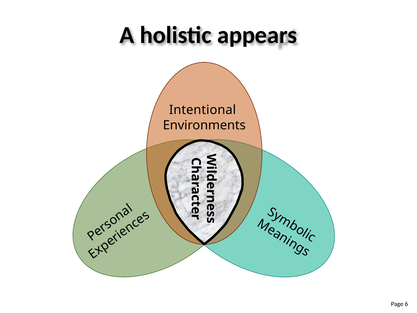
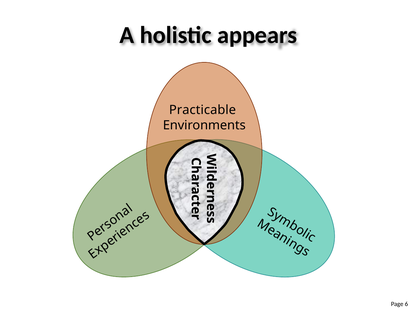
Intentional: Intentional -> Practicable
